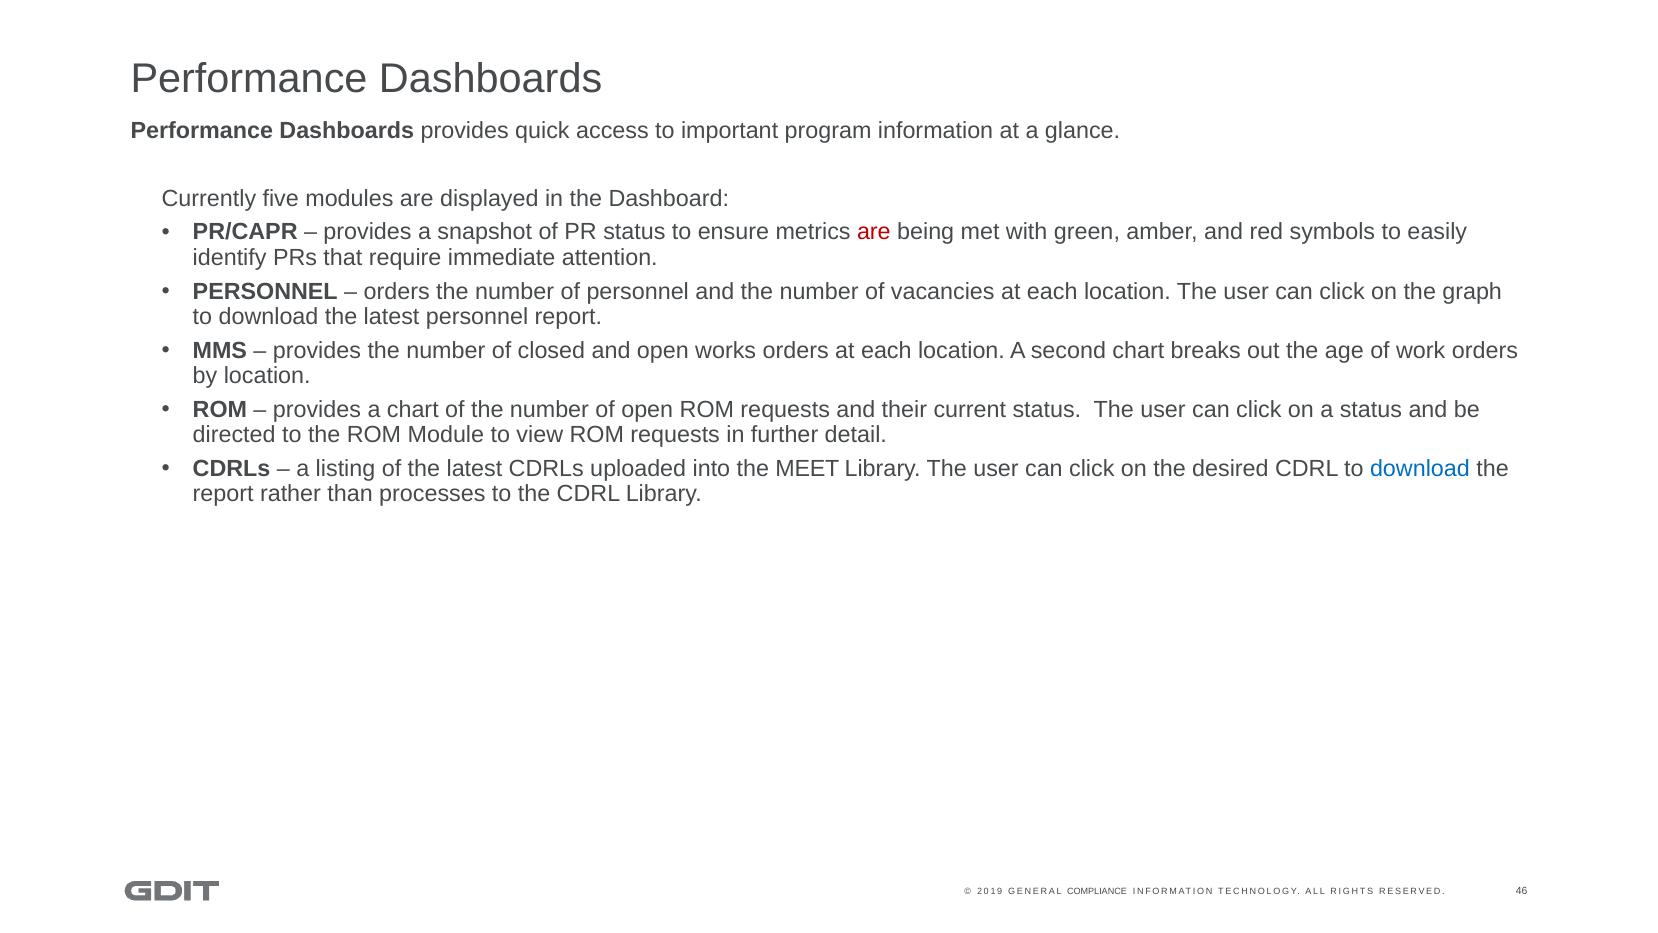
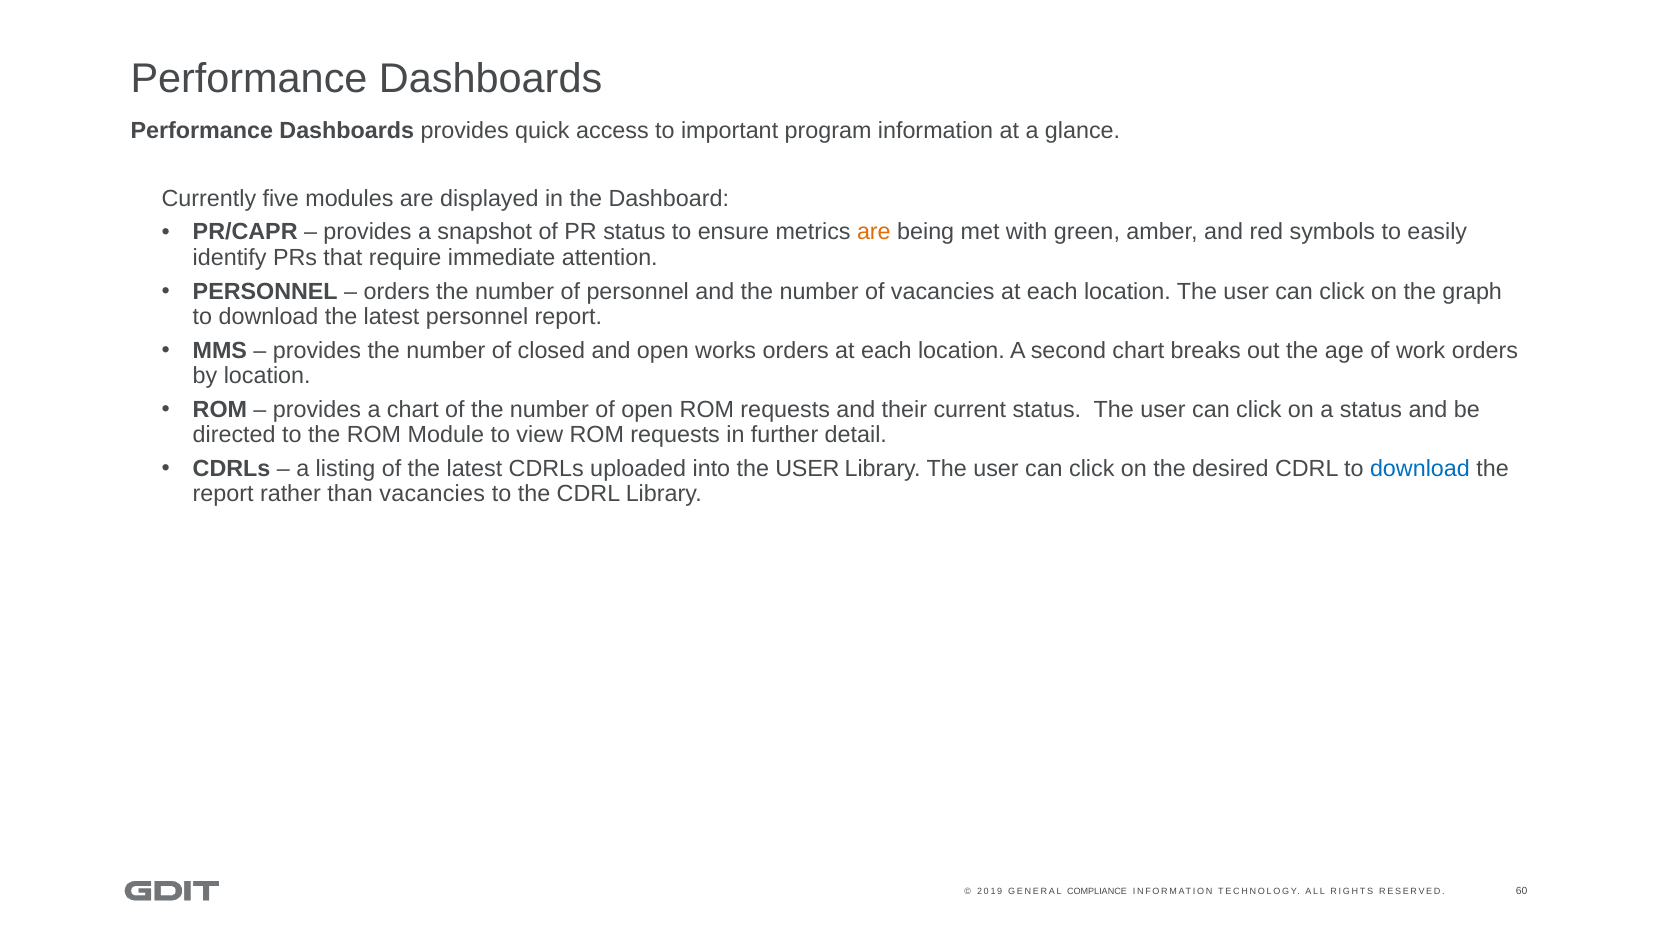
are at (874, 232) colour: red -> orange
into the MEET: MEET -> USER
than processes: processes -> vacancies
46: 46 -> 60
